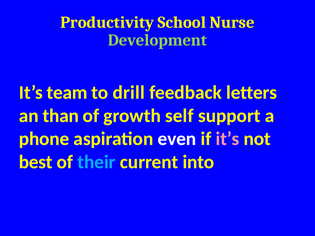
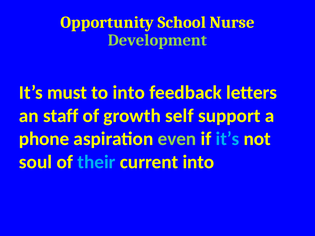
Productivity: Productivity -> Opportunity
team: team -> must
to drill: drill -> into
than: than -> staff
even colour: white -> light green
it’s at (228, 139) colour: pink -> light blue
best: best -> soul
